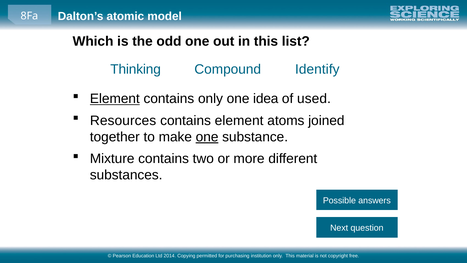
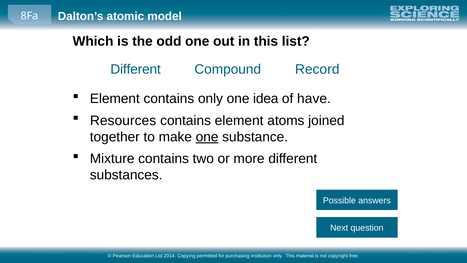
Thinking at (136, 69): Thinking -> Different
Identify: Identify -> Record
Element at (115, 99) underline: present -> none
used: used -> have
